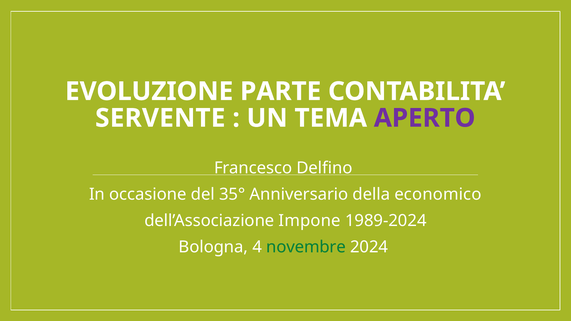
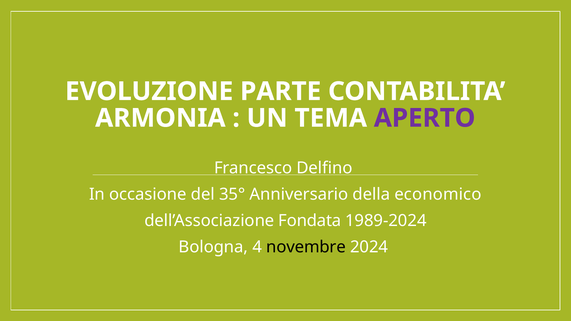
SERVENTE: SERVENTE -> ARMONIA
Impone: Impone -> Fondata
novembre colour: green -> black
